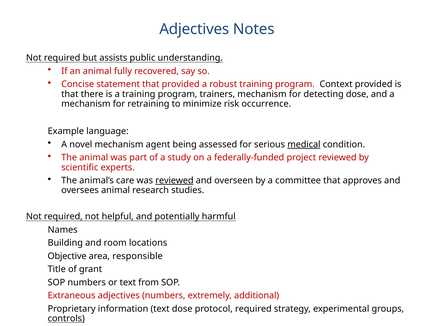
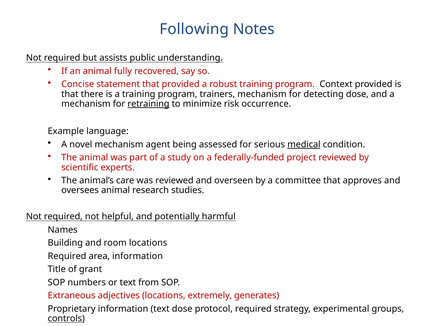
Adjectives at (194, 29): Adjectives -> Following
retraining underline: none -> present
reviewed at (174, 180) underline: present -> none
Objective at (67, 256): Objective -> Required
area responsible: responsible -> information
adjectives numbers: numbers -> locations
additional: additional -> generates
